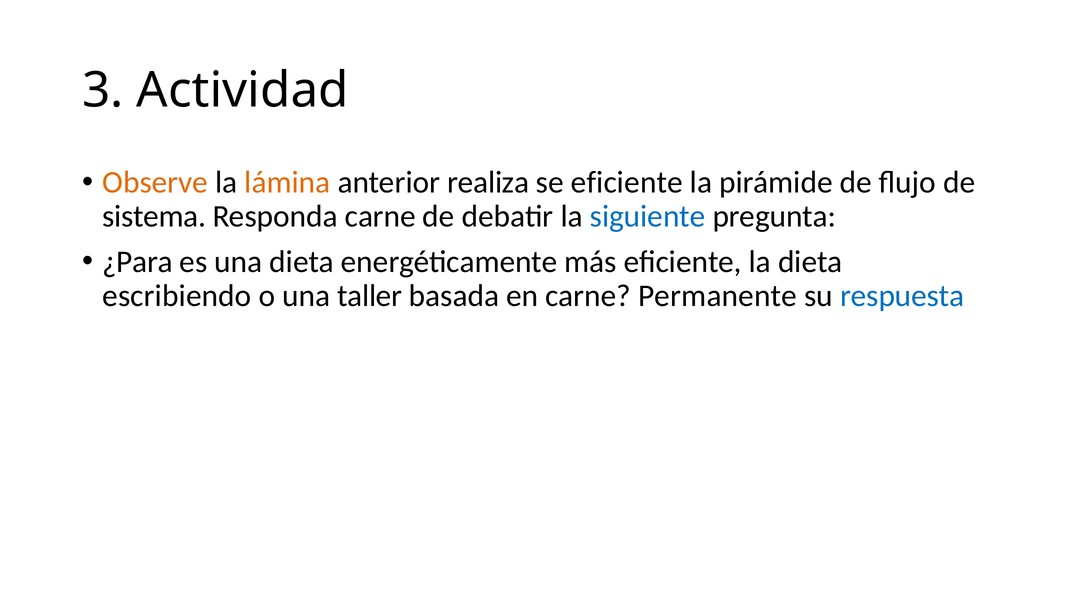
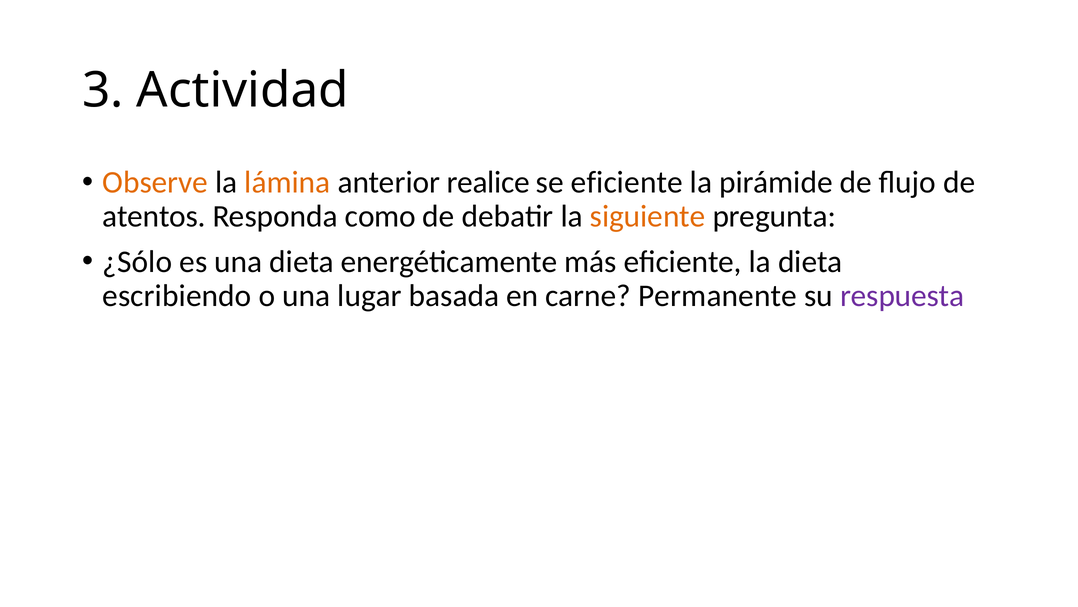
realiza: realiza -> realice
sistema: sistema -> atentos
Responda carne: carne -> como
siguiente colour: blue -> orange
¿Para: ¿Para -> ¿Sólo
taller: taller -> lugar
respuesta colour: blue -> purple
